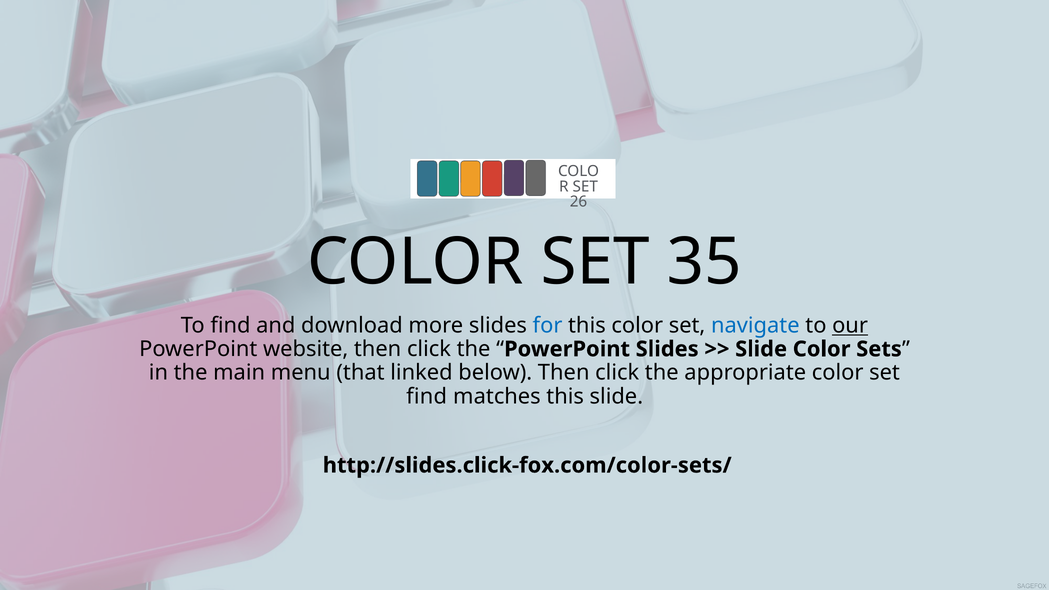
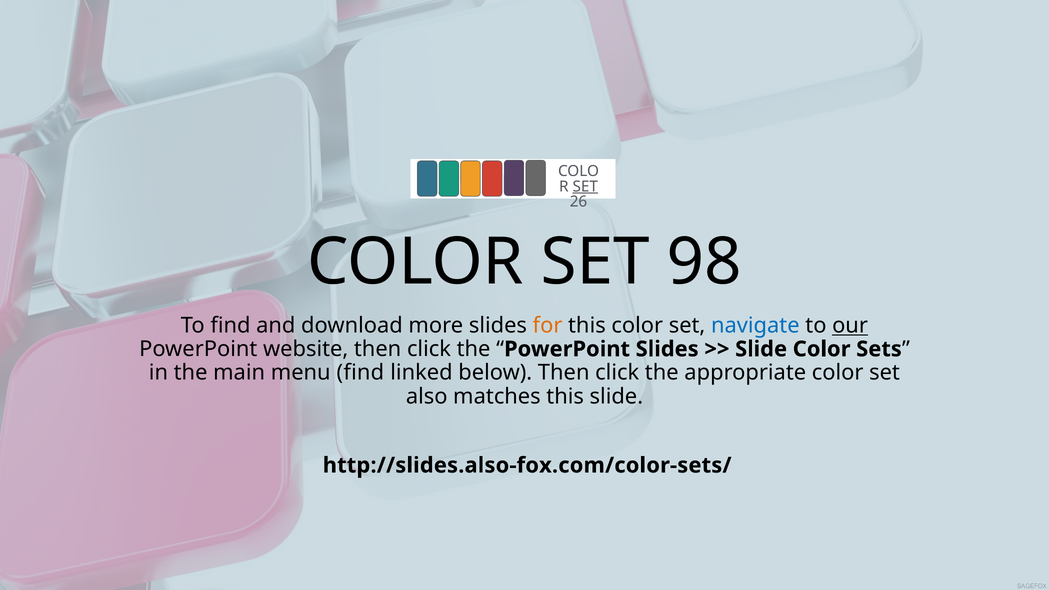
SET at (585, 187) underline: none -> present
35: 35 -> 98
for colour: blue -> orange
menu that: that -> find
find at (427, 396): find -> also
http://slides.click-fox.com/color-sets/: http://slides.click-fox.com/color-sets/ -> http://slides.also-fox.com/color-sets/
